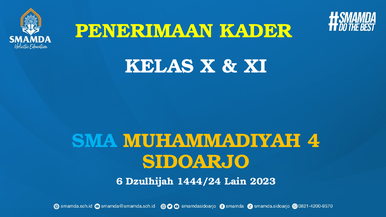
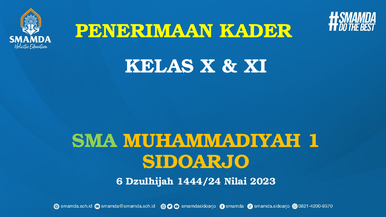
SMA colour: light blue -> light green
4: 4 -> 1
Lain: Lain -> Nilai
